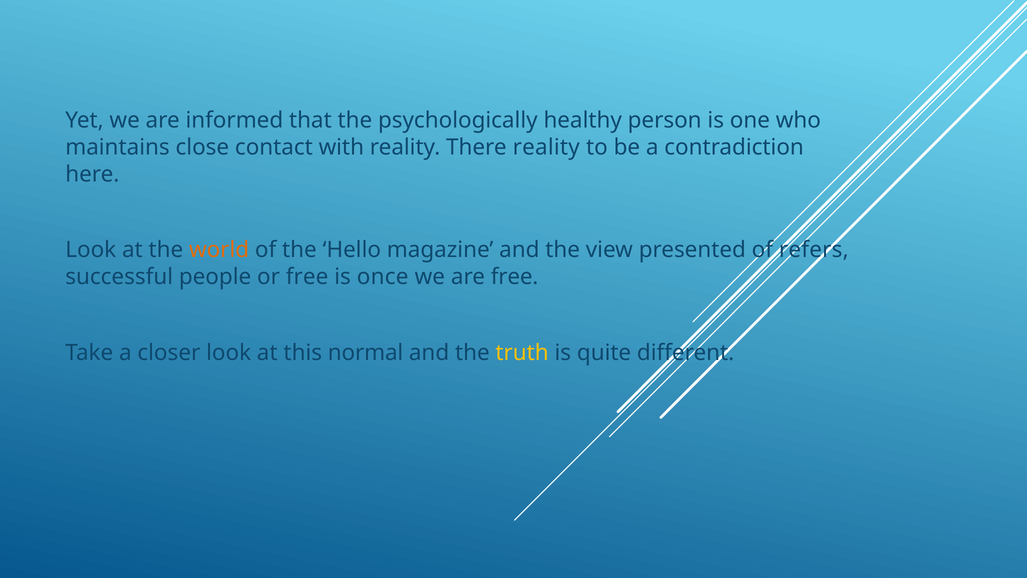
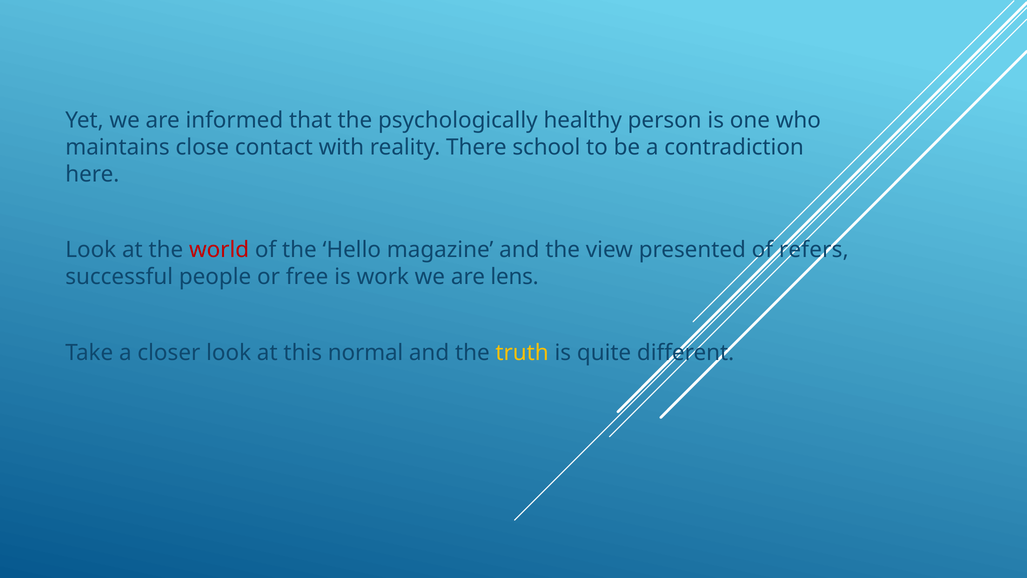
There reality: reality -> school
world colour: orange -> red
once: once -> work
are free: free -> lens
